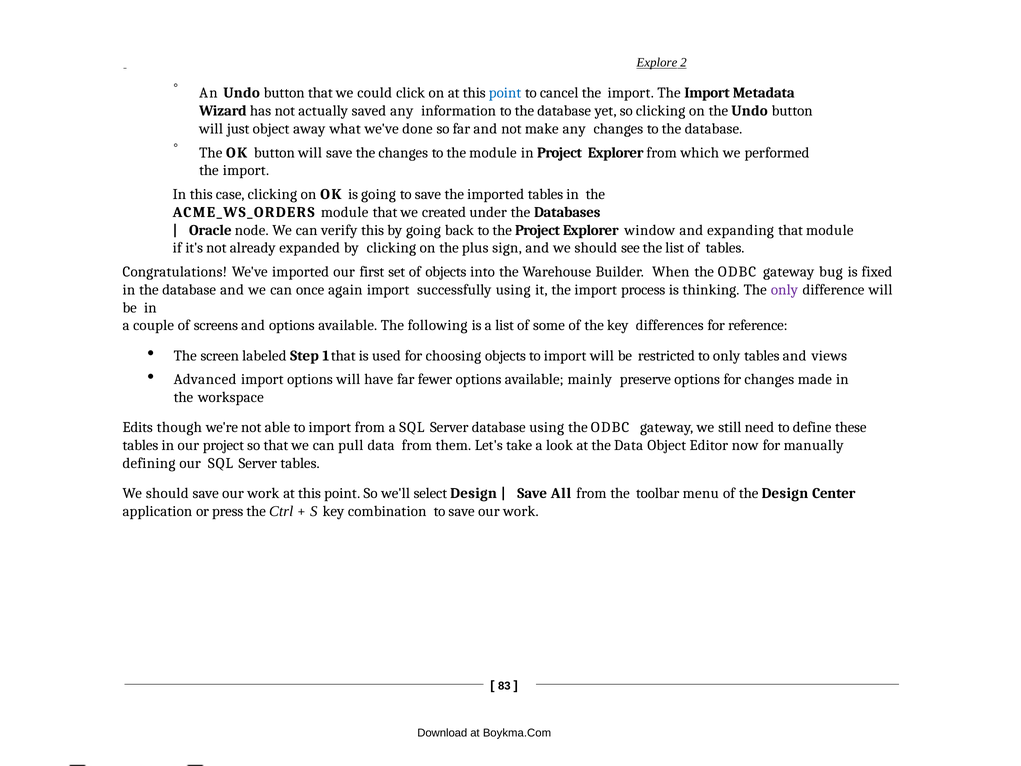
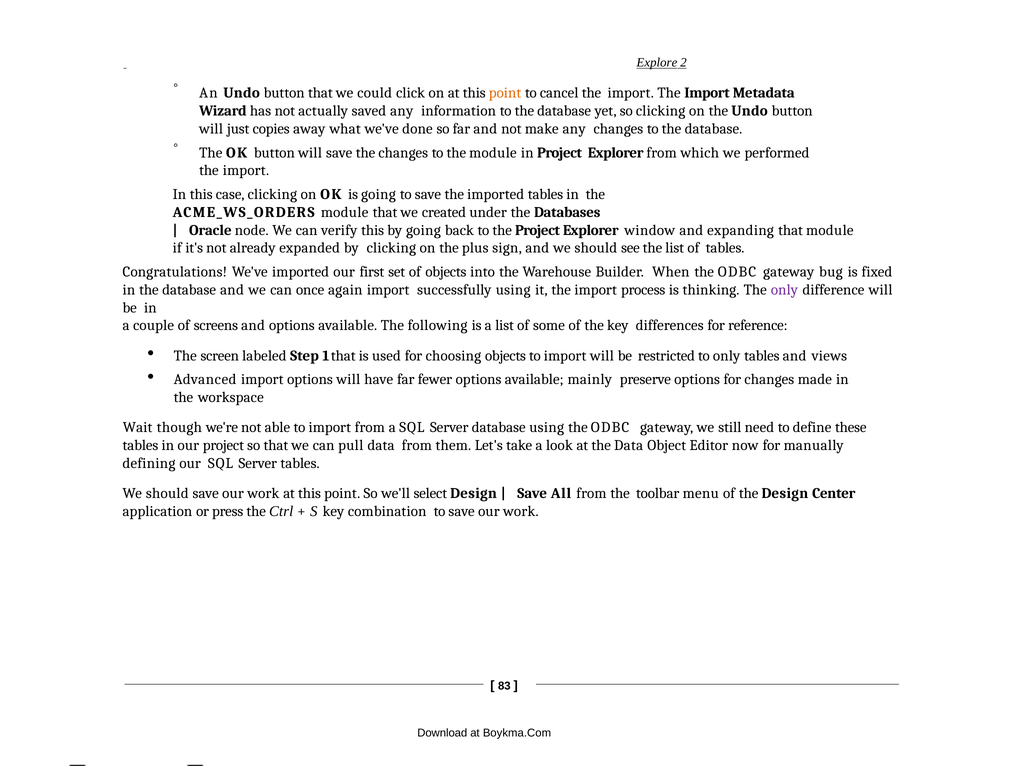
point at (505, 93) colour: blue -> orange
just object: object -> copies
Edits: Edits -> Wait
